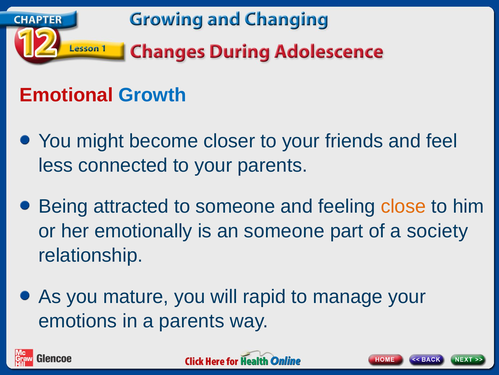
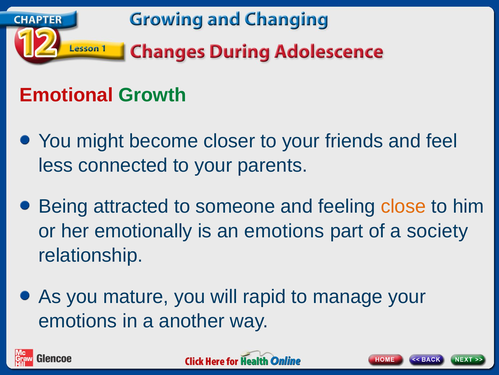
Growth colour: blue -> green
an someone: someone -> emotions
a parents: parents -> another
